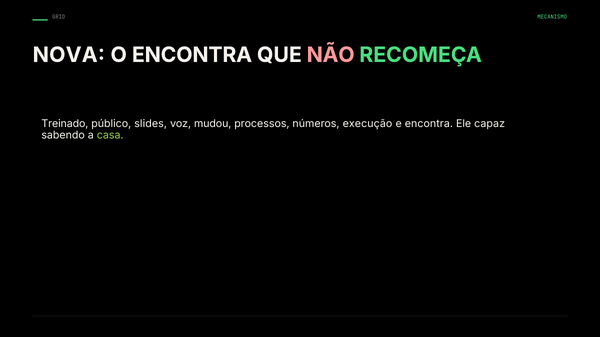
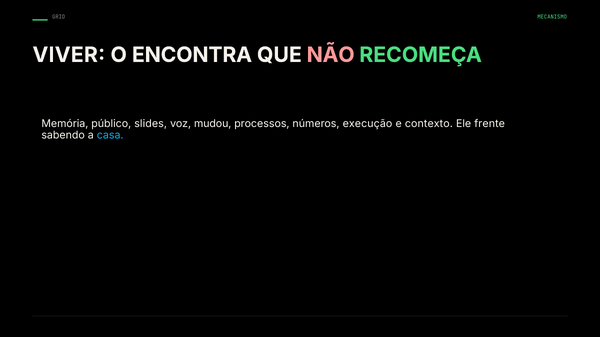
NOVA: NOVA -> VIVER
Treinado: Treinado -> Memória
e encontra: encontra -> contexto
capaz: capaz -> frente
casa colour: light green -> light blue
